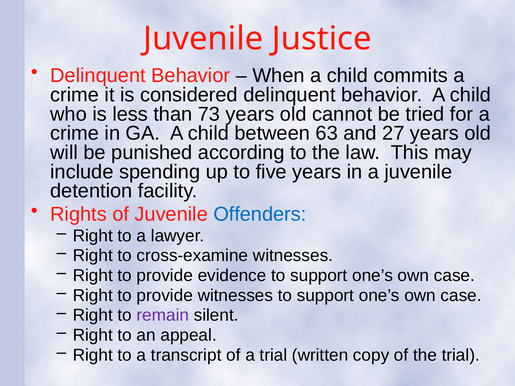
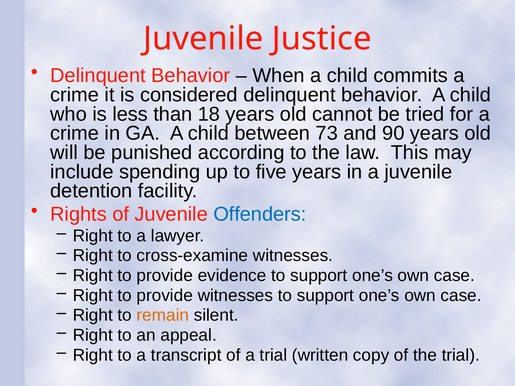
73: 73 -> 18
63: 63 -> 73
27: 27 -> 90
remain colour: purple -> orange
